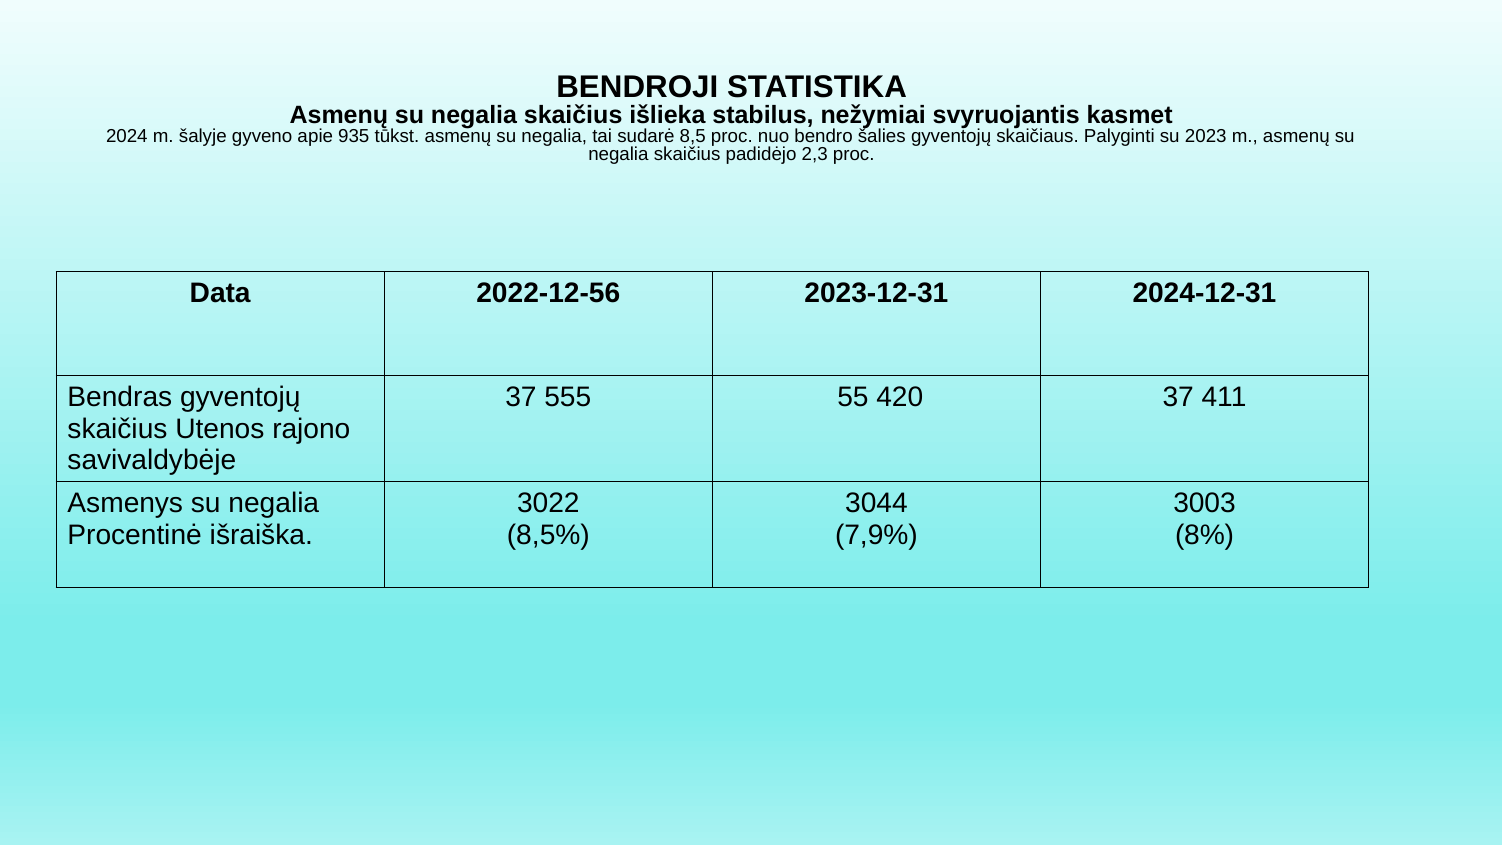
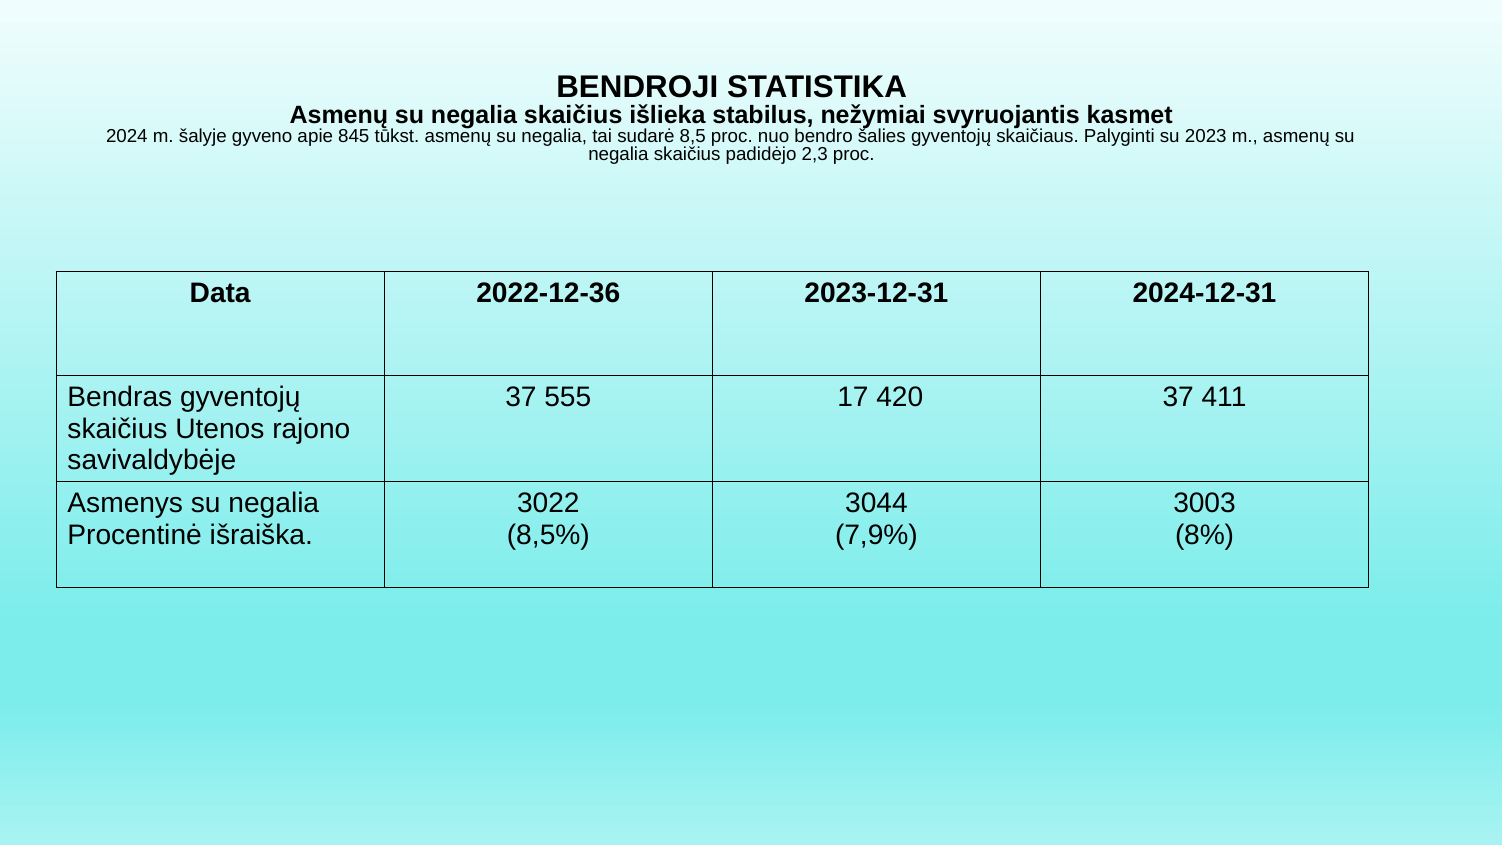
935: 935 -> 845
2022-12-56: 2022-12-56 -> 2022-12-36
55: 55 -> 17
